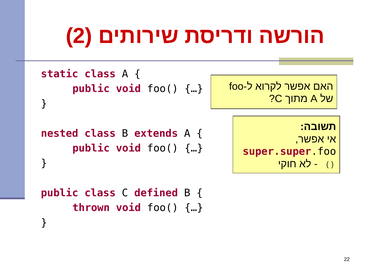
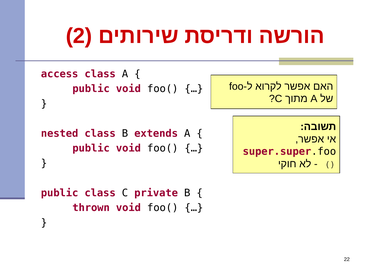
static: static -> access
defined: defined -> private
